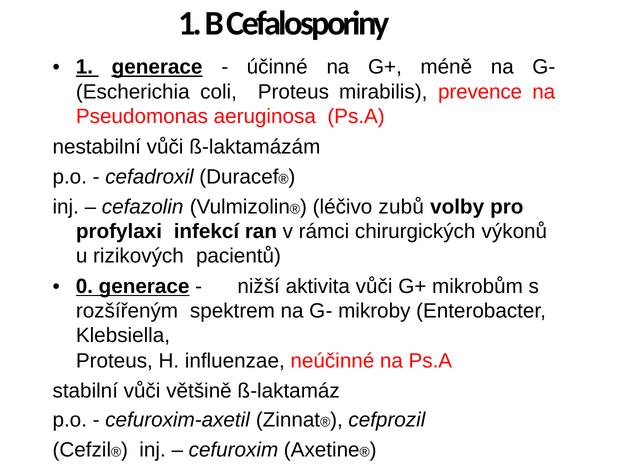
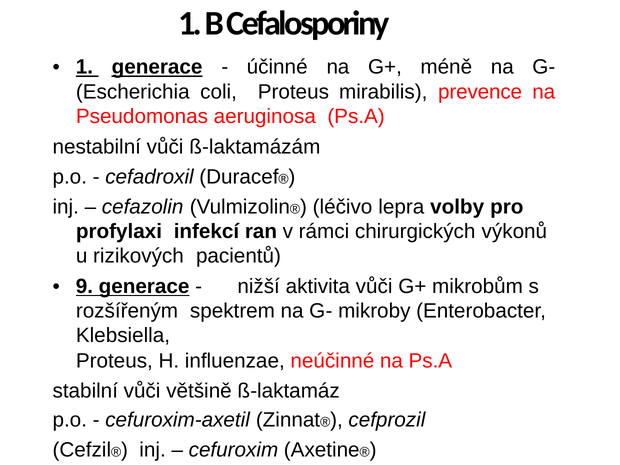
zubů: zubů -> lepra
0: 0 -> 9
